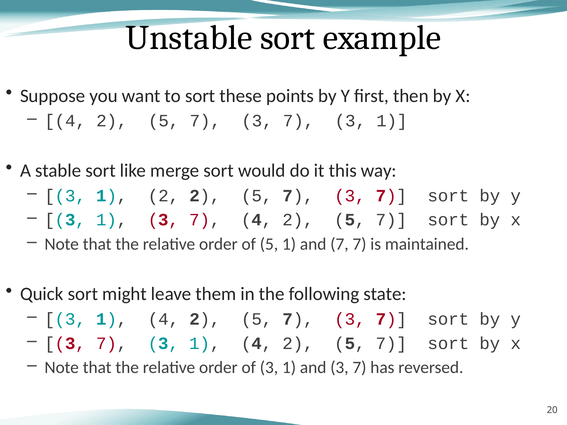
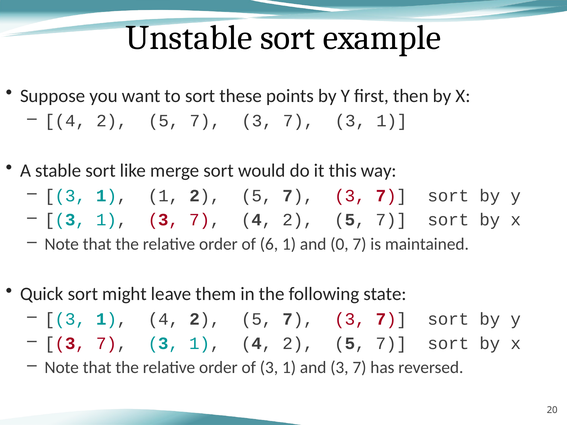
1 2: 2 -> 1
of 5: 5 -> 6
and 7: 7 -> 0
